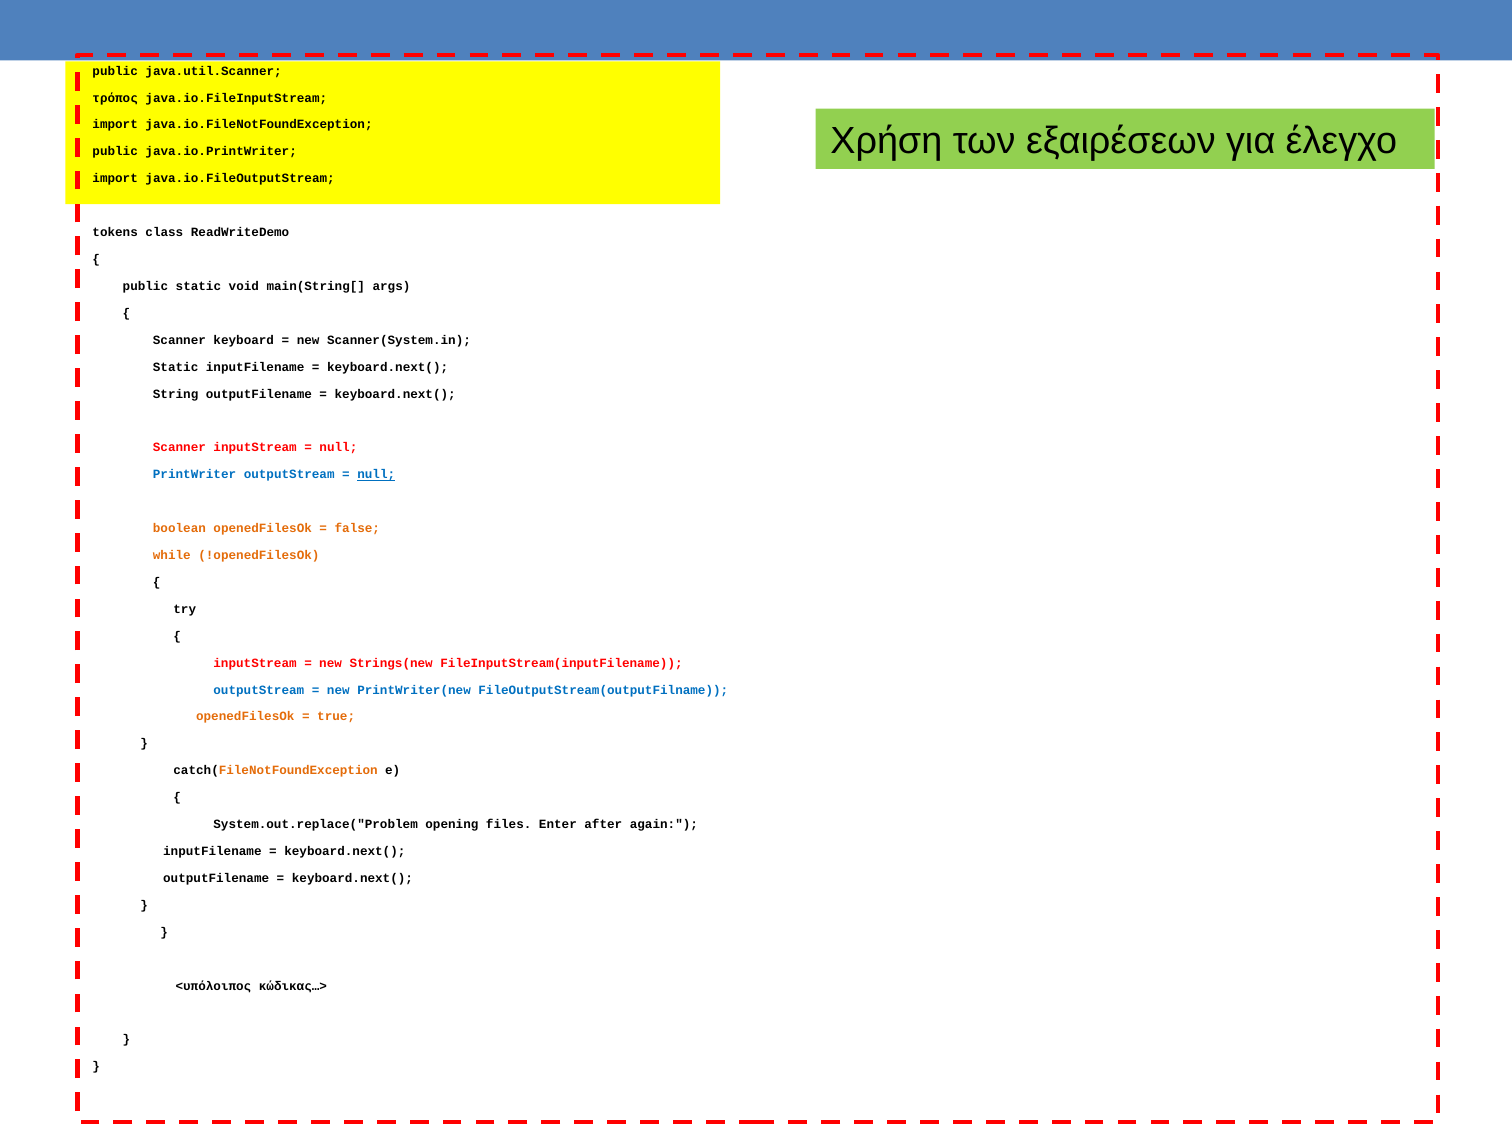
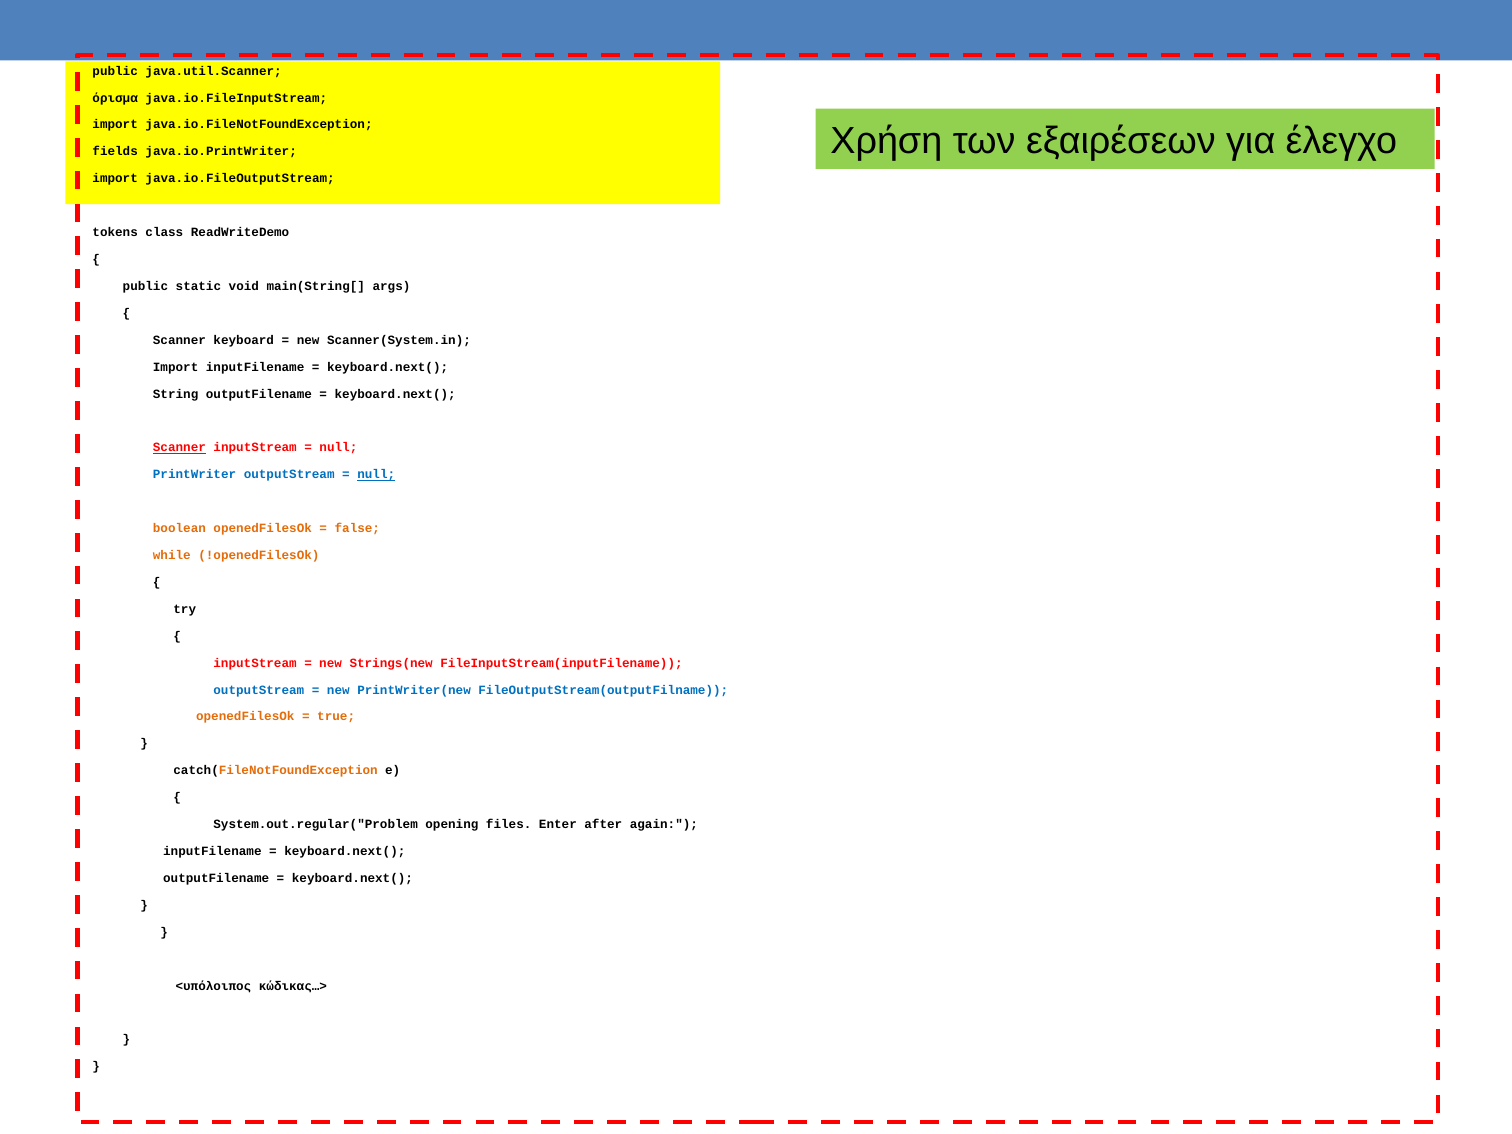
τρόπος: τρόπος -> όρισμα
public at (115, 152): public -> fields
Static at (176, 367): Static -> Import
Scanner at (179, 448) underline: none -> present
System.out.replace("Problem: System.out.replace("Problem -> System.out.regular("Problem
